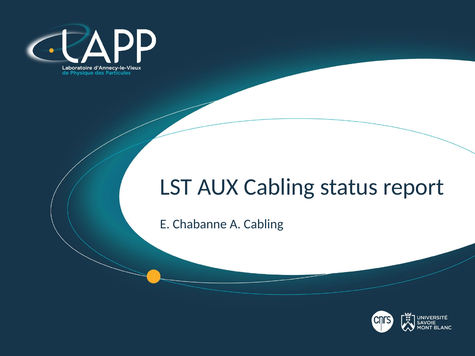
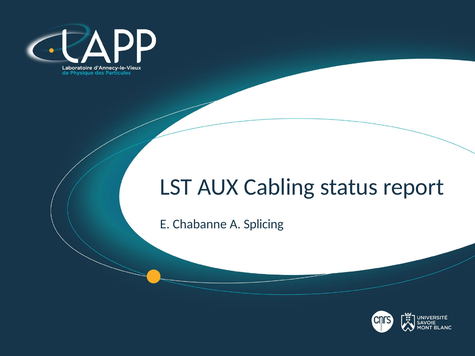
A Cabling: Cabling -> Splicing
